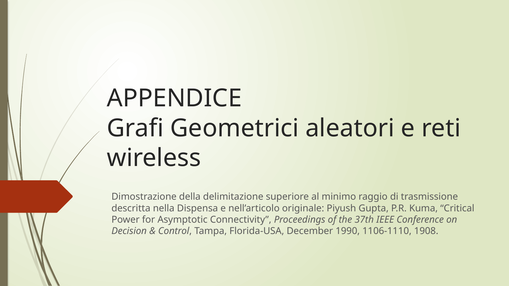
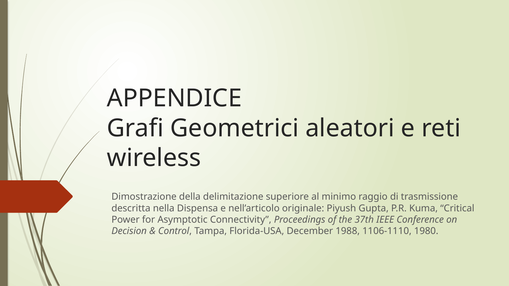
1990: 1990 -> 1988
1908: 1908 -> 1980
